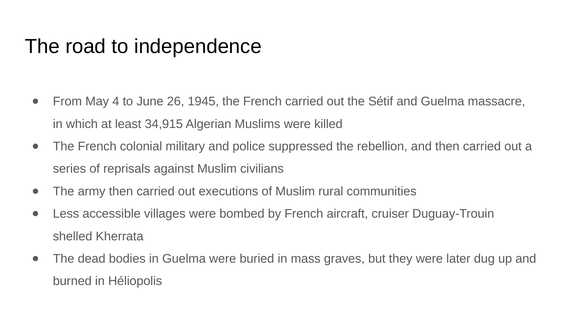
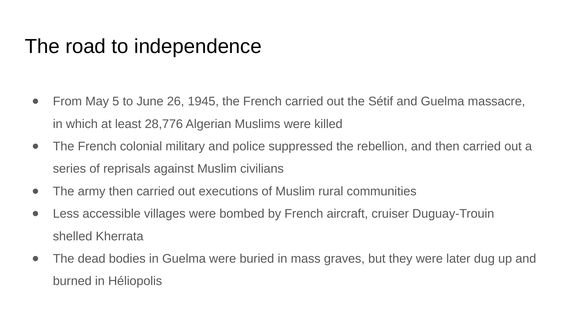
4: 4 -> 5
34,915: 34,915 -> 28,776
